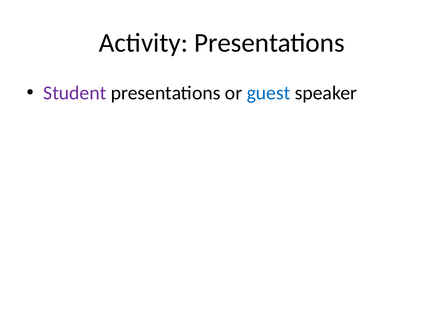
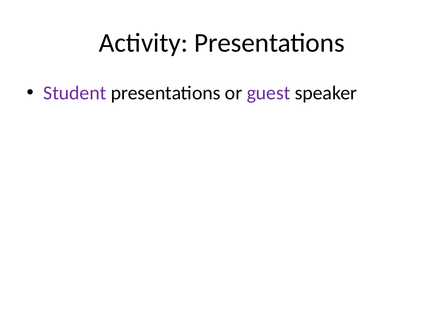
guest colour: blue -> purple
